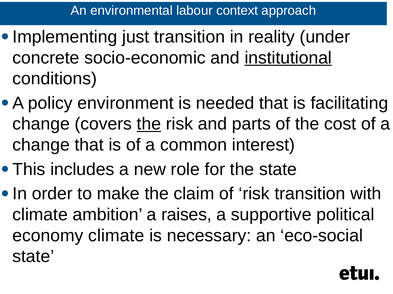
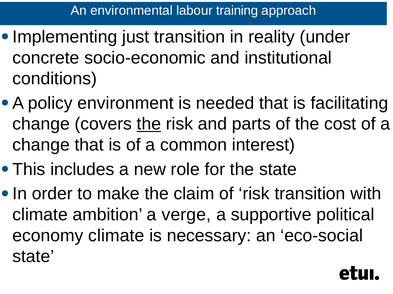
context: context -> training
institutional underline: present -> none
raises: raises -> verge
